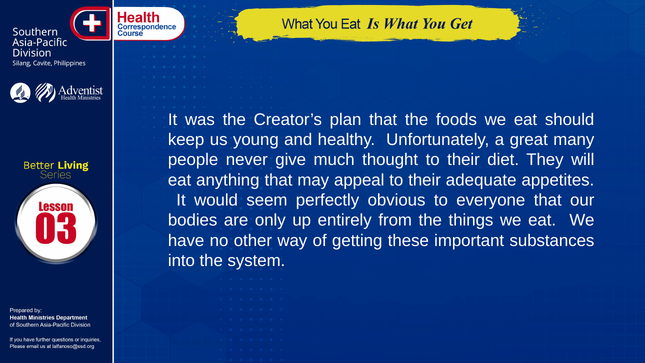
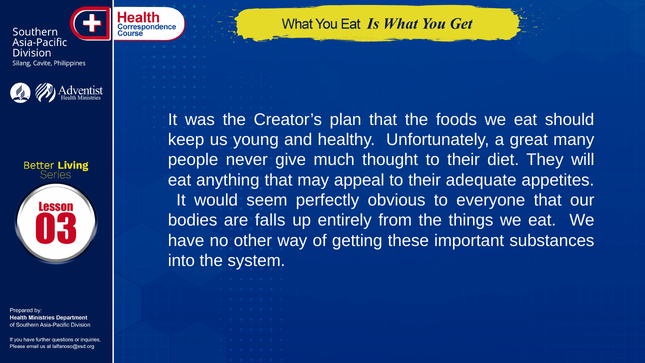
only: only -> falls
